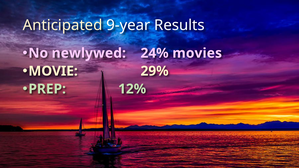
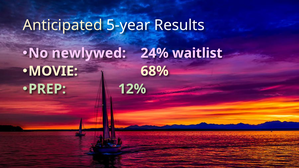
9-year: 9-year -> 5-year
movies: movies -> waitlist
29%: 29% -> 68%
